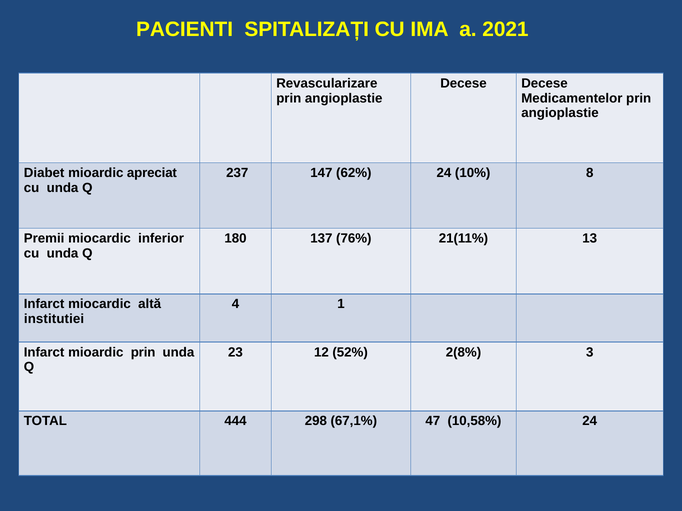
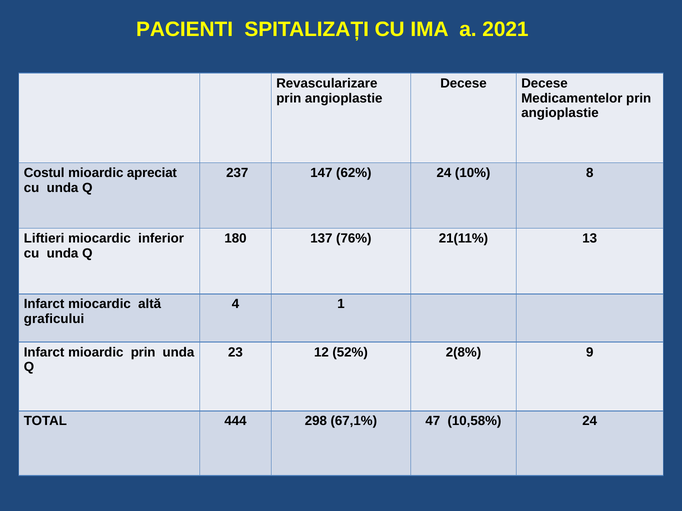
Diabet: Diabet -> Costul
Premii: Premii -> Liftieri
institutiei: institutiei -> graficului
3: 3 -> 9
